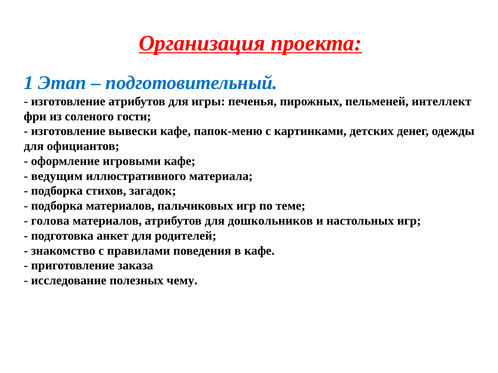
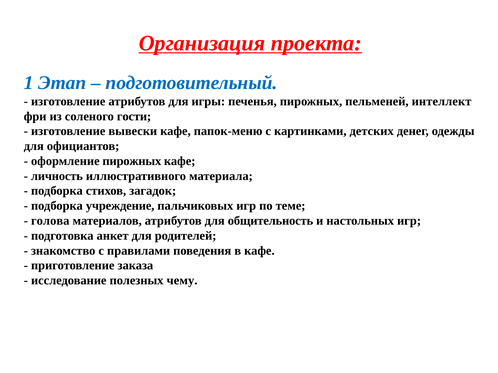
оформление игровыми: игровыми -> пирожных
ведущим: ведущим -> личность
подборка материалов: материалов -> учреждение
дошкольников: дошкольников -> общительность
